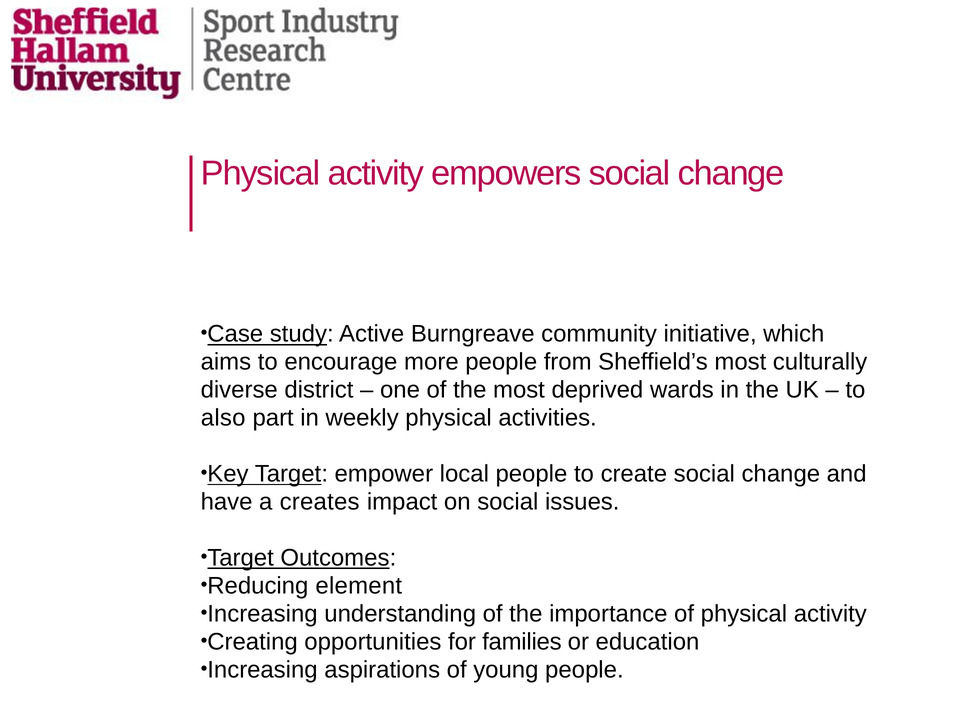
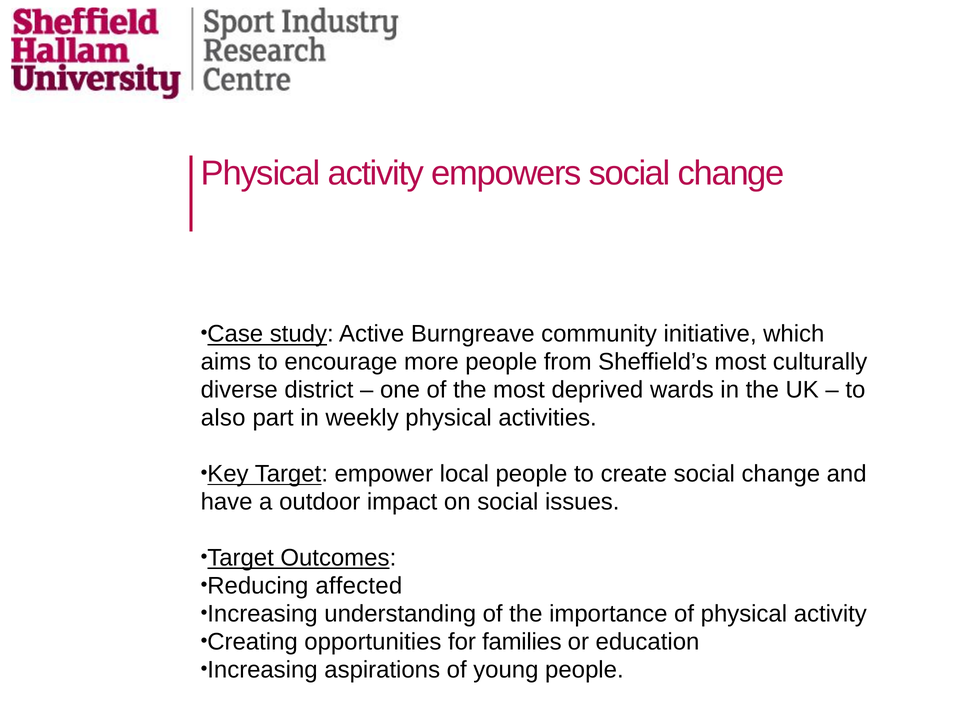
creates: creates -> outdoor
element: element -> affected
